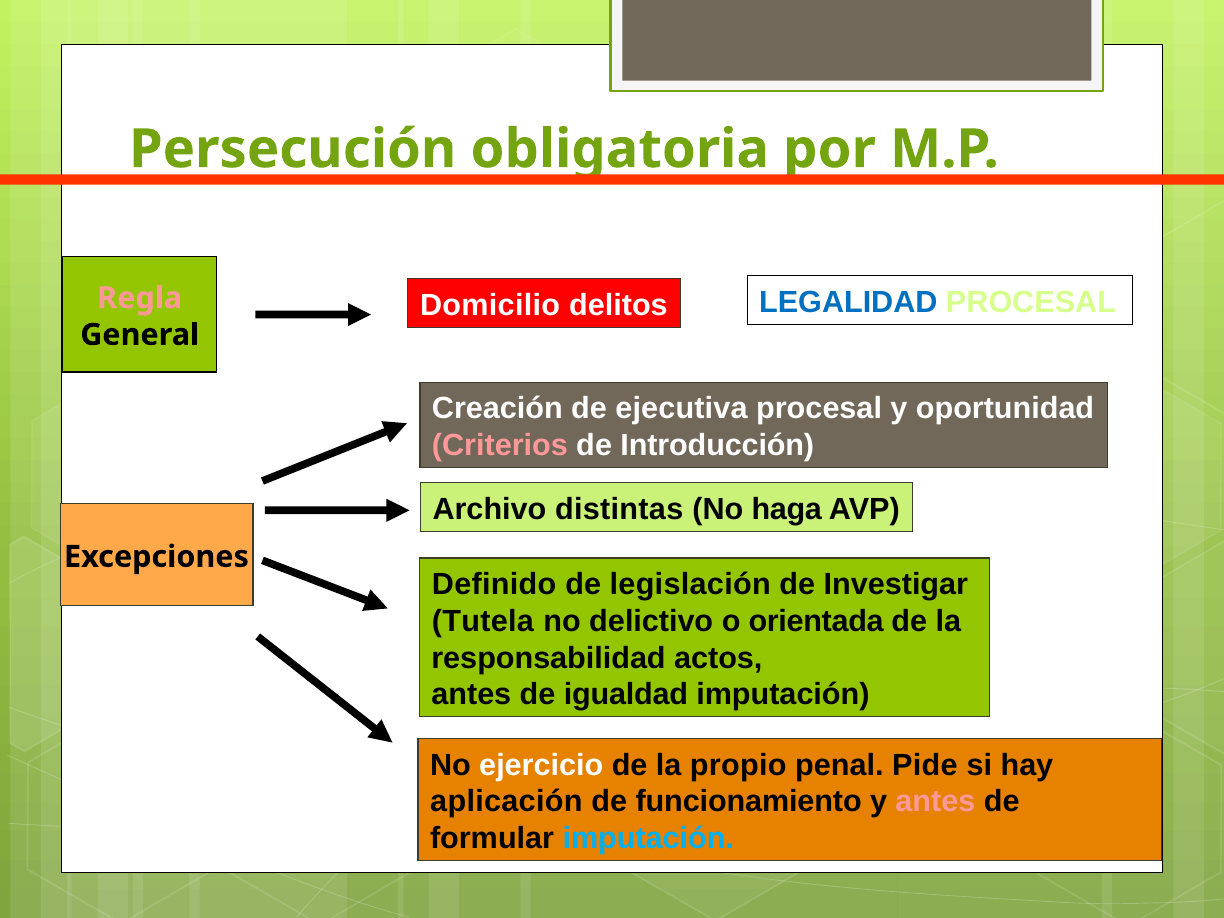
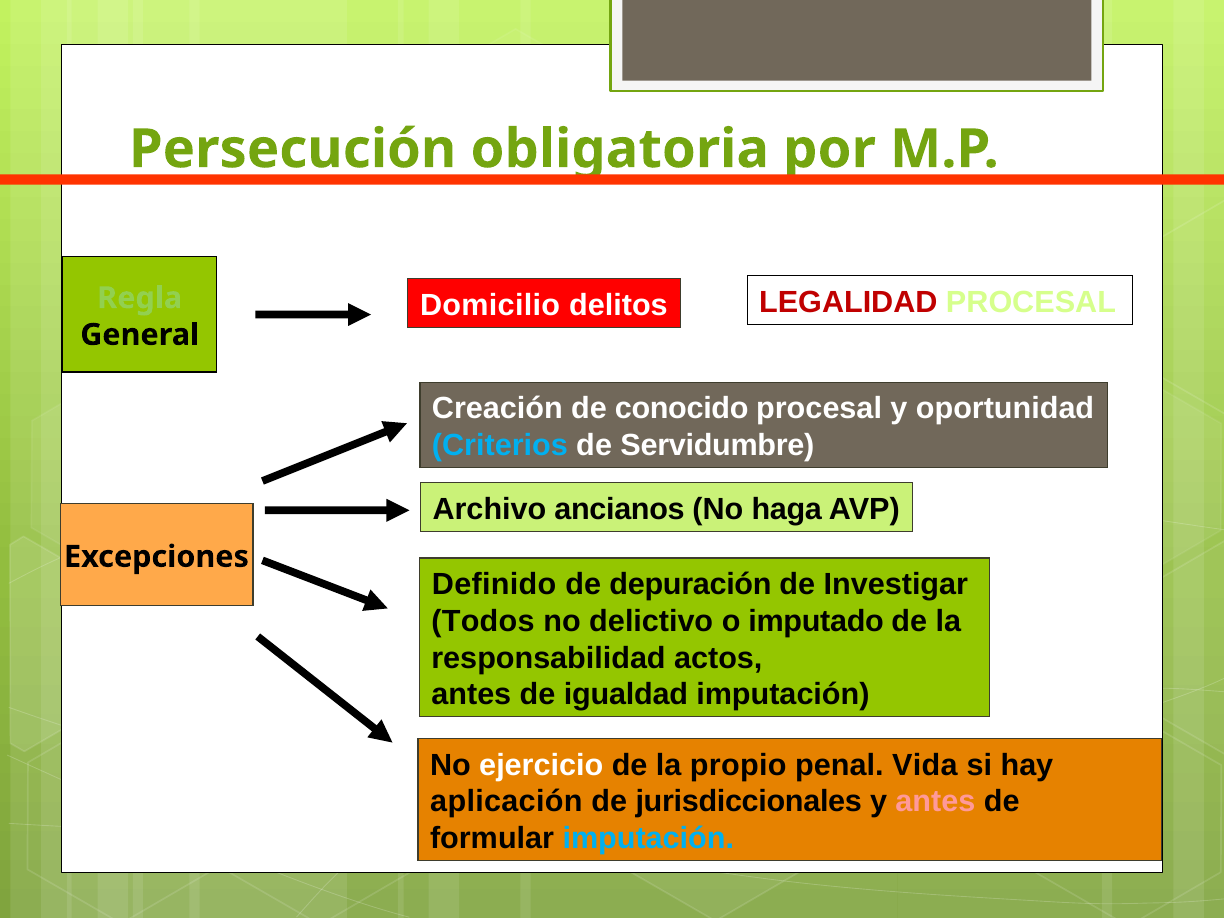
LEGALIDAD colour: blue -> red
Regla colour: pink -> light green
ejecutiva: ejecutiva -> conocido
Criterios colour: pink -> light blue
Introducción: Introducción -> Servidumbre
distintas: distintas -> ancianos
legislación: legislación -> depuración
Tutela: Tutela -> Todos
orientada: orientada -> imputado
Pide: Pide -> Vida
funcionamiento: funcionamiento -> jurisdiccionales
